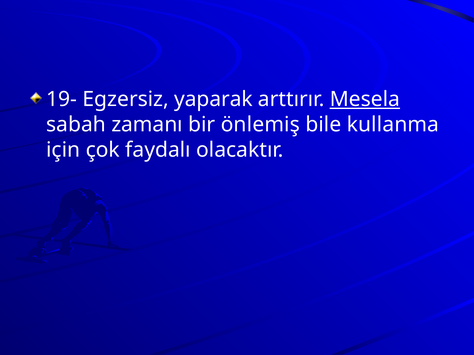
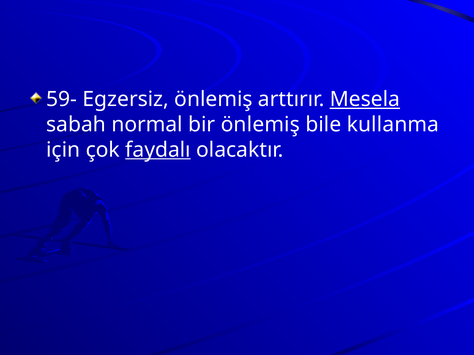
19-: 19- -> 59-
Egzersiz yaparak: yaparak -> önlemiş
zamanı: zamanı -> normal
faydalı underline: none -> present
